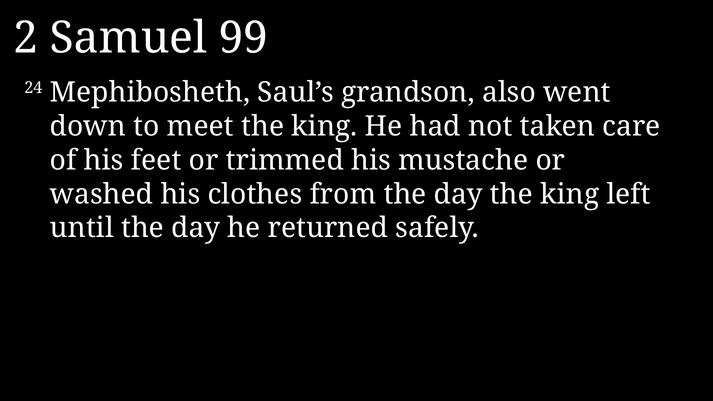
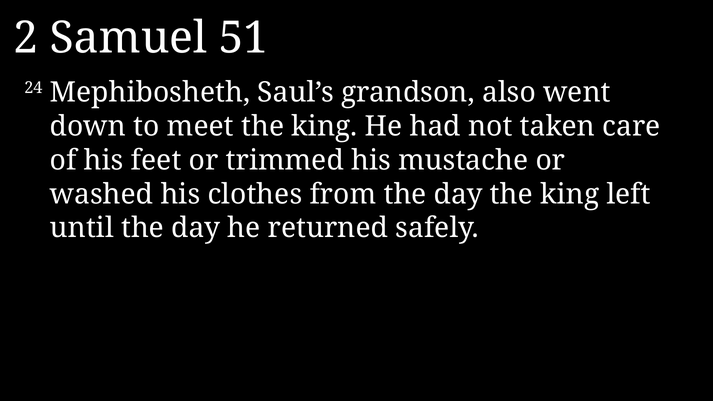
99: 99 -> 51
